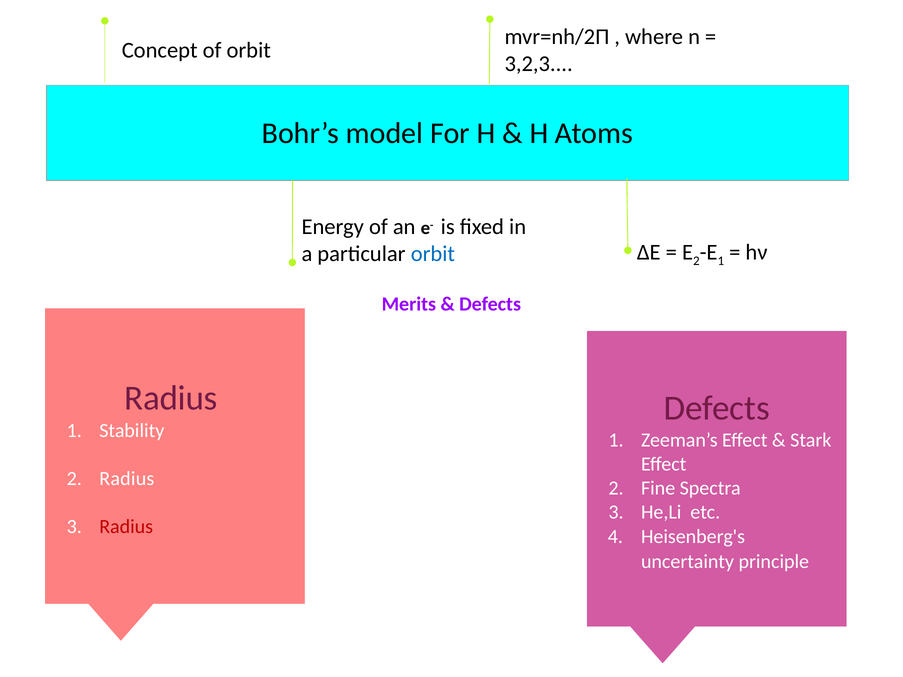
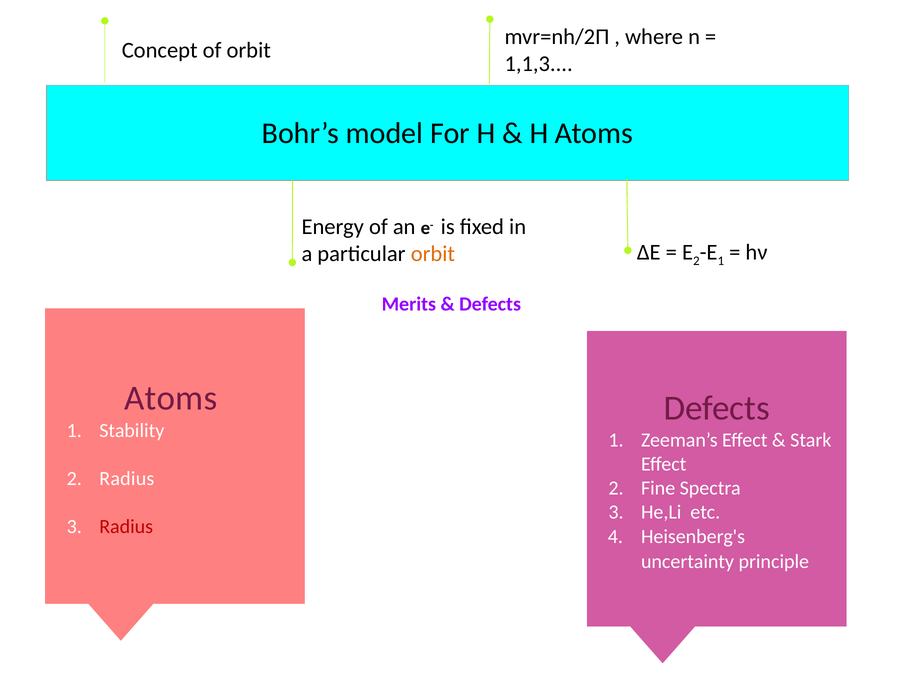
3,2,3: 3,2,3 -> 1,1,3
orbit at (433, 254) colour: blue -> orange
Radius at (171, 399): Radius -> Atoms
